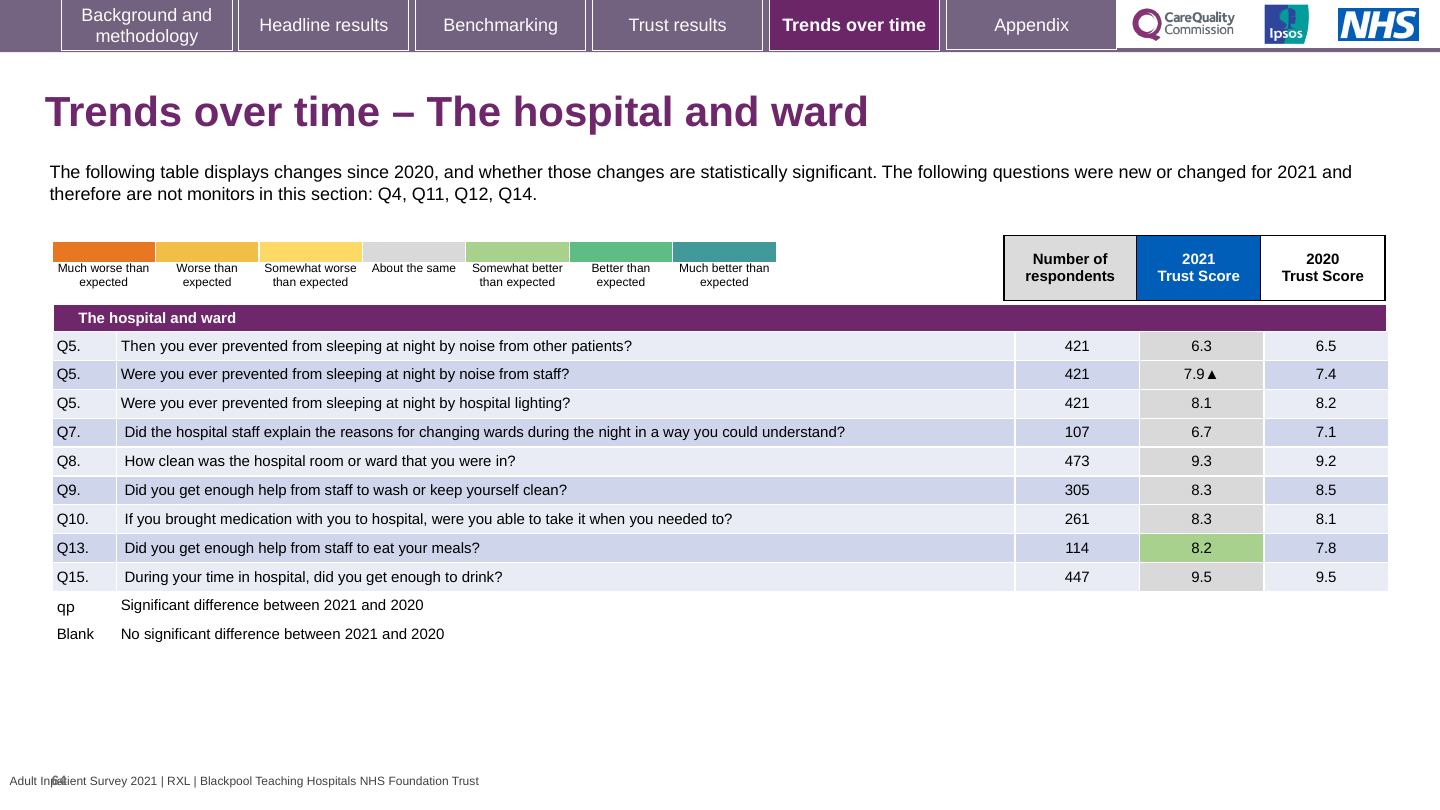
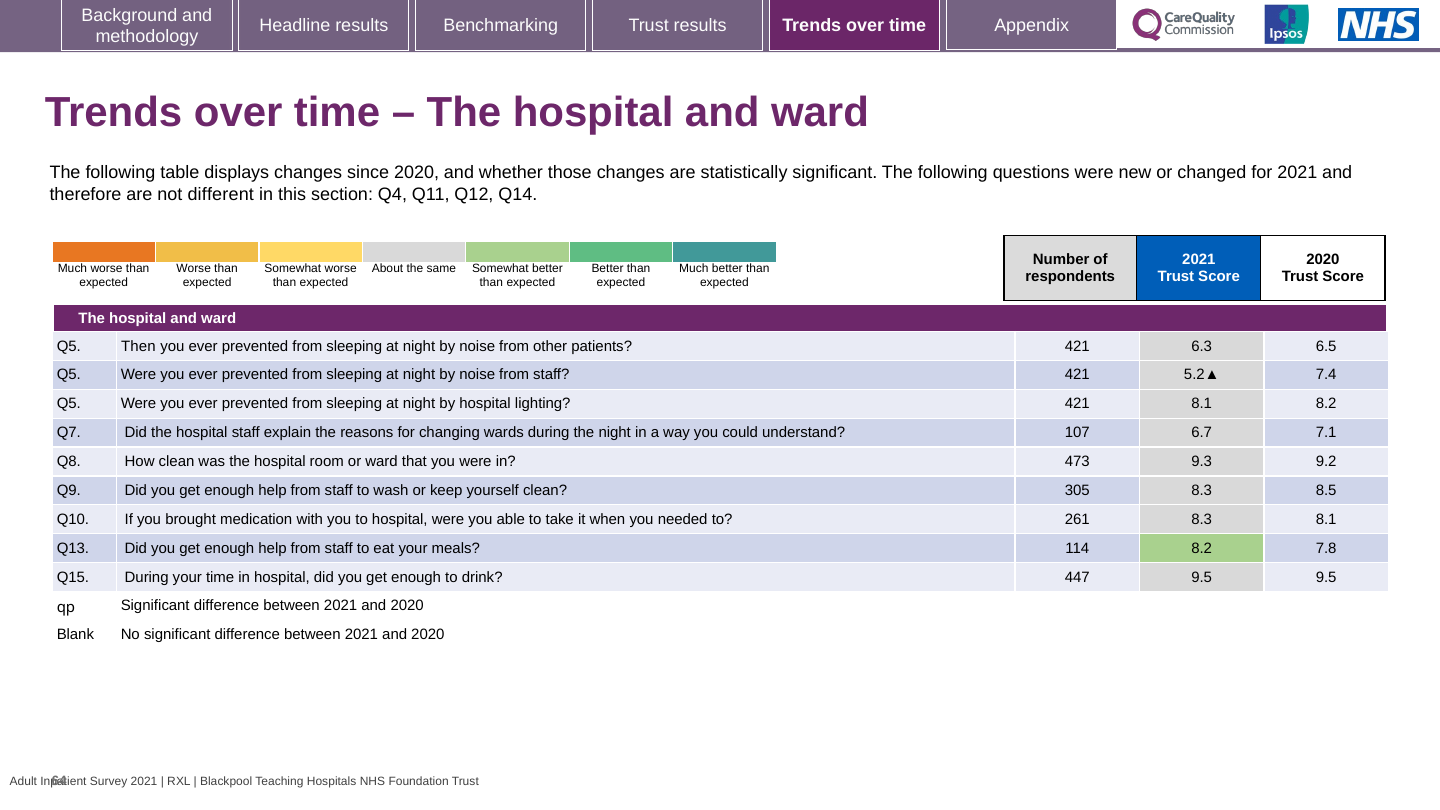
monitors: monitors -> different
7.9▲: 7.9▲ -> 5.2▲
